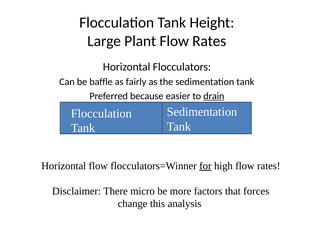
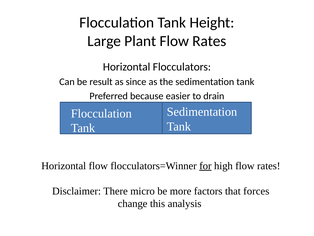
baffle: baffle -> result
fairly: fairly -> since
drain underline: present -> none
